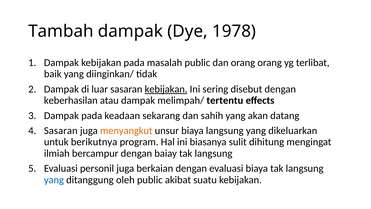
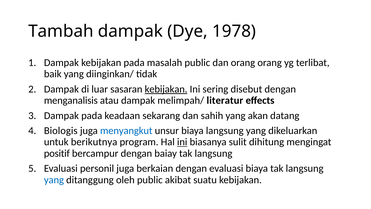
keberhasilan: keberhasilan -> menganalisis
tertentu: tertentu -> literatur
Sasaran at (61, 131): Sasaran -> Biologis
menyangkut colour: orange -> blue
ini at (182, 142) underline: none -> present
ilmiah: ilmiah -> positif
